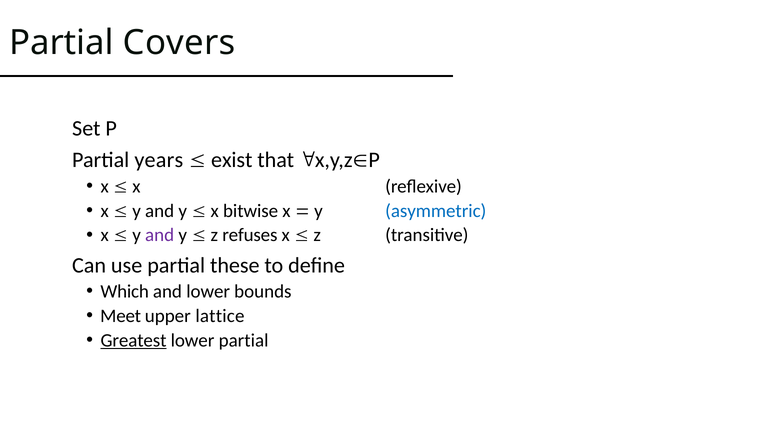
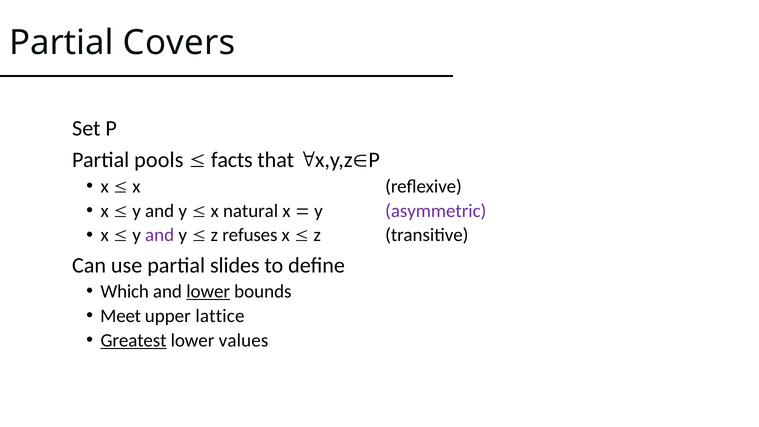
years: years -> pools
exist: exist -> facts
bitwise: bitwise -> natural
asymmetric colour: blue -> purple
these: these -> slides
lower at (208, 291) underline: none -> present
lower partial: partial -> values
